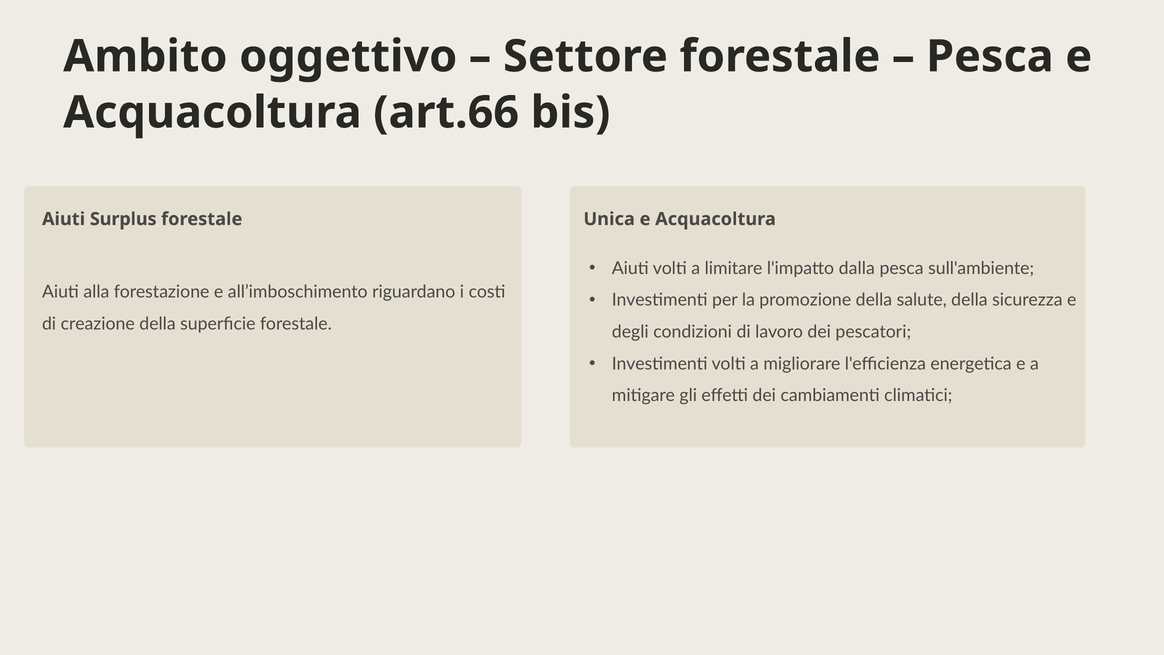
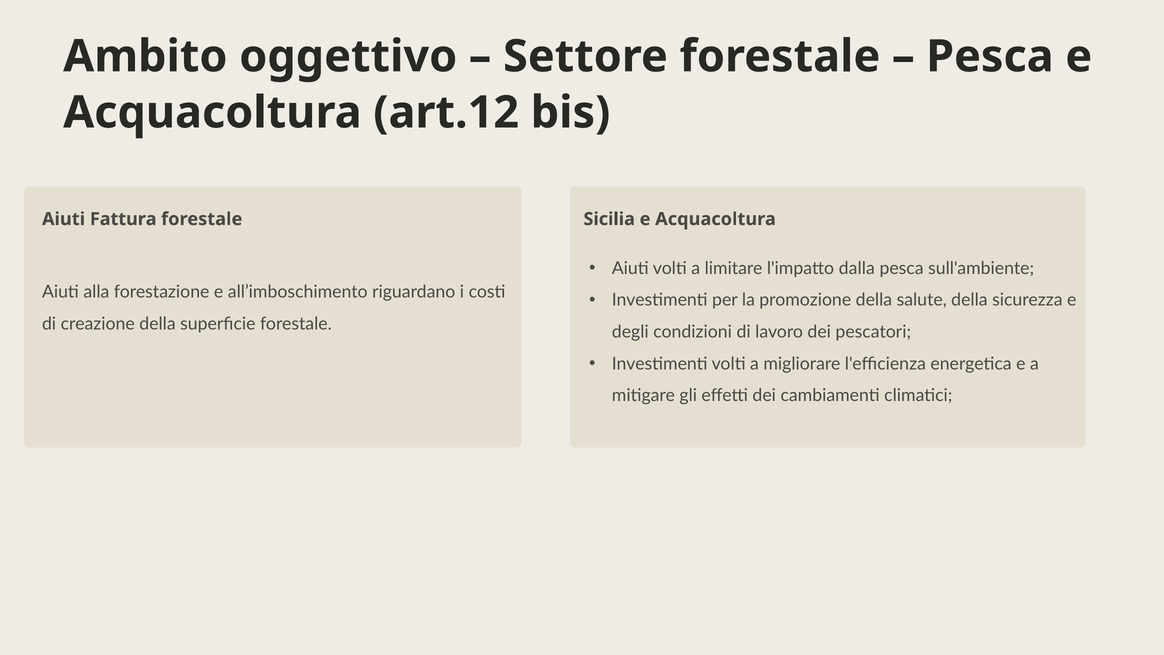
art.66: art.66 -> art.12
Surplus: Surplus -> Fattura
Unica: Unica -> Sicilia
